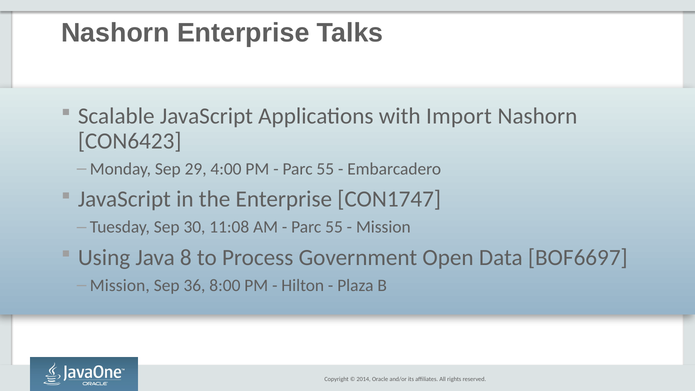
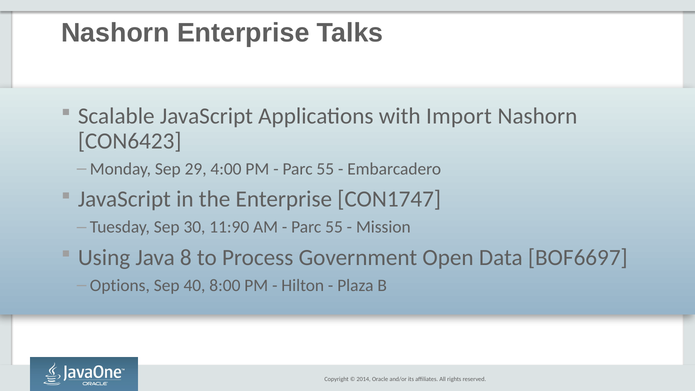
11:08: 11:08 -> 11:90
Mission at (120, 285): Mission -> Options
36: 36 -> 40
